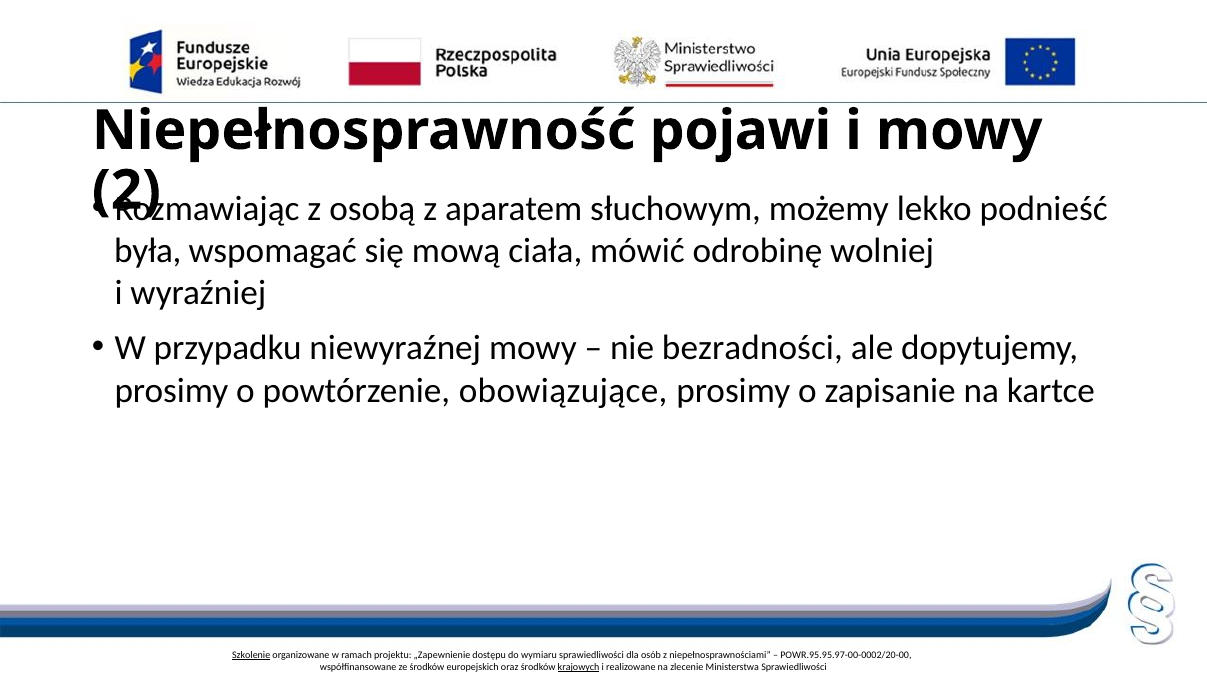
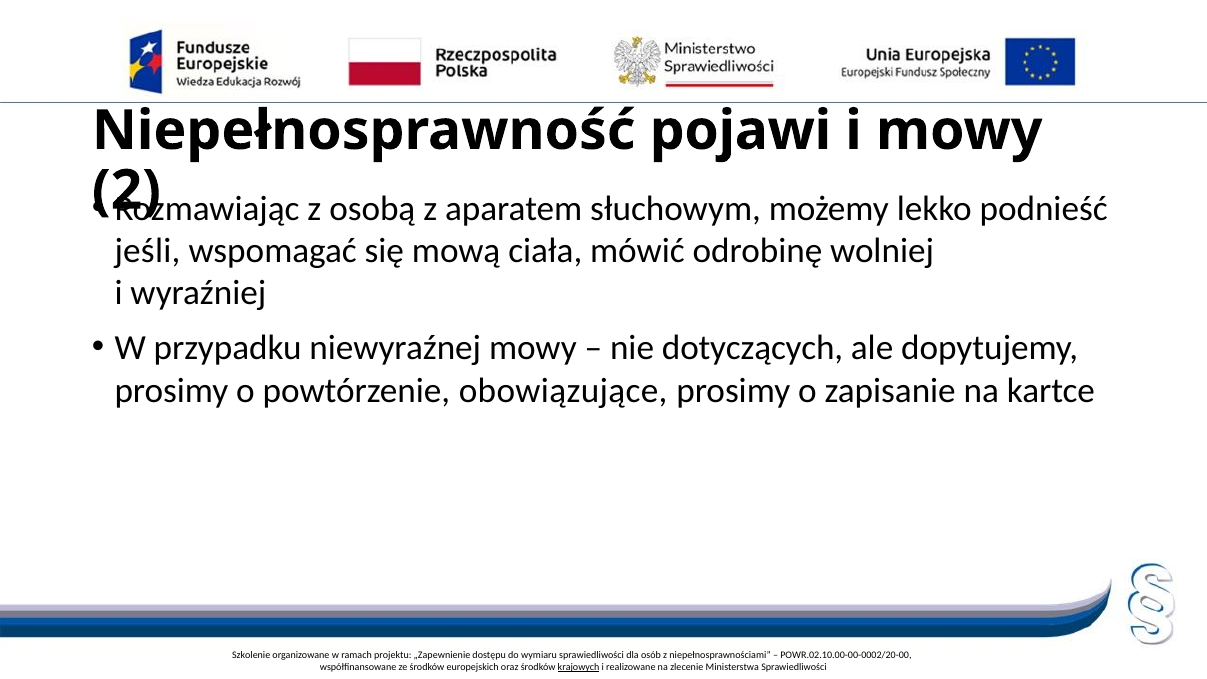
była: była -> jeśli
bezradności: bezradności -> dotyczących
Szkolenie underline: present -> none
POWR.95.95.97-00-0002/20-00: POWR.95.95.97-00-0002/20-00 -> POWR.02.10.00-00-0002/20-00
